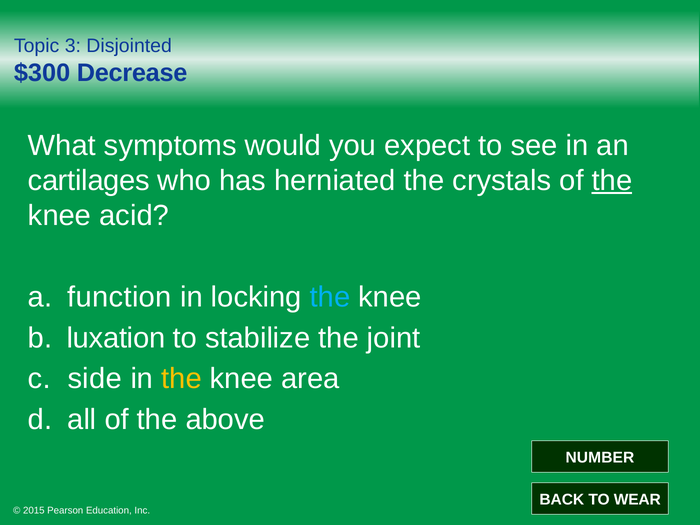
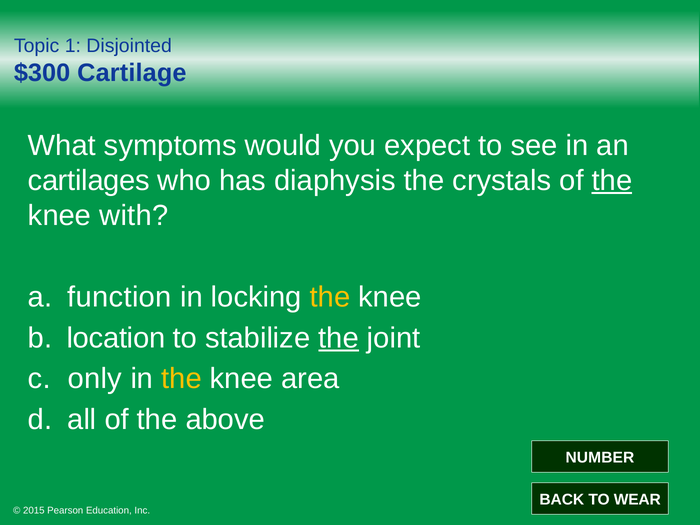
3: 3 -> 1
Decrease: Decrease -> Cartilage
herniated: herniated -> diaphysis
acid: acid -> with
the at (330, 297) colour: light blue -> yellow
luxation: luxation -> location
the at (339, 338) underline: none -> present
side: side -> only
